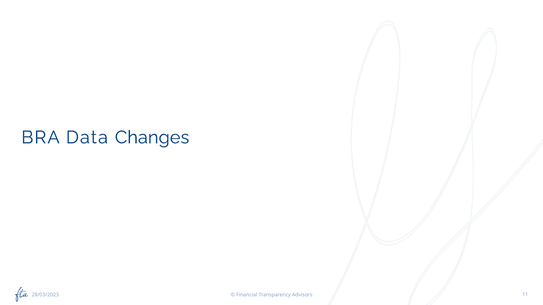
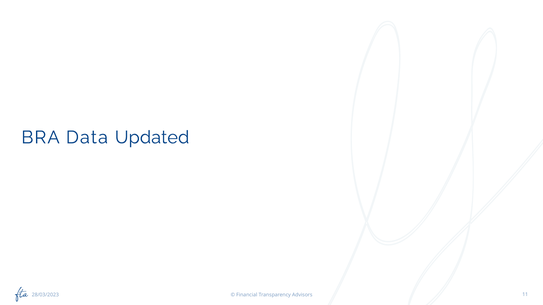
Changes: Changes -> Updated
